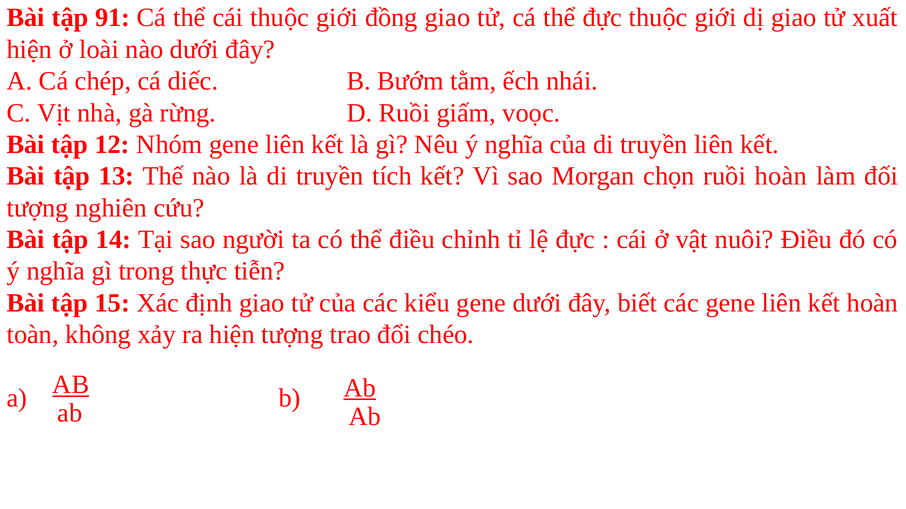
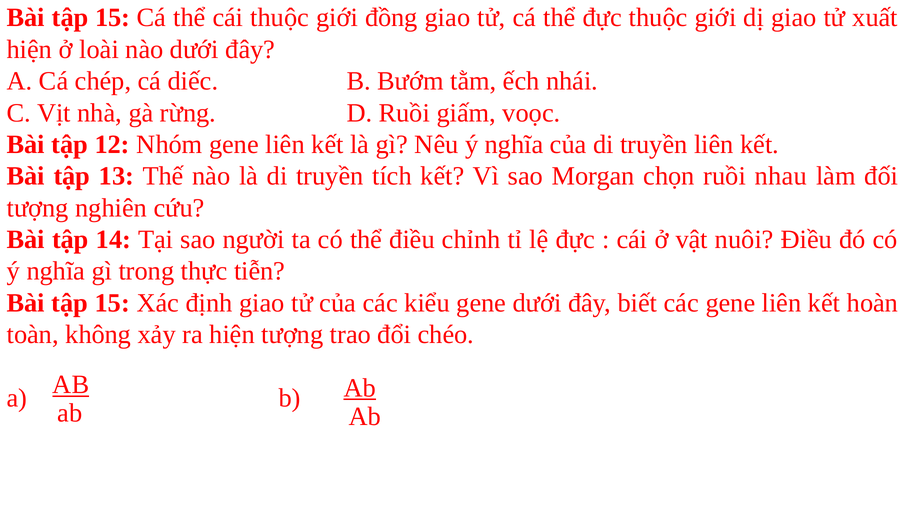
91 at (113, 18): 91 -> 15
ruồi hoàn: hoàn -> nhau
